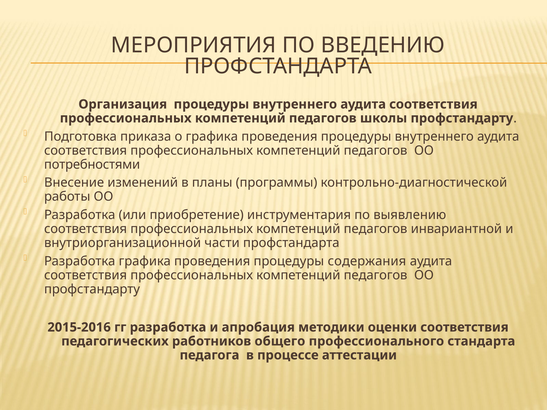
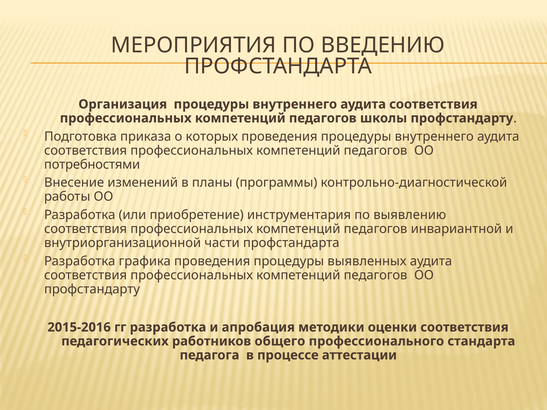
о графика: графика -> которых
содержания: содержания -> выявленных
